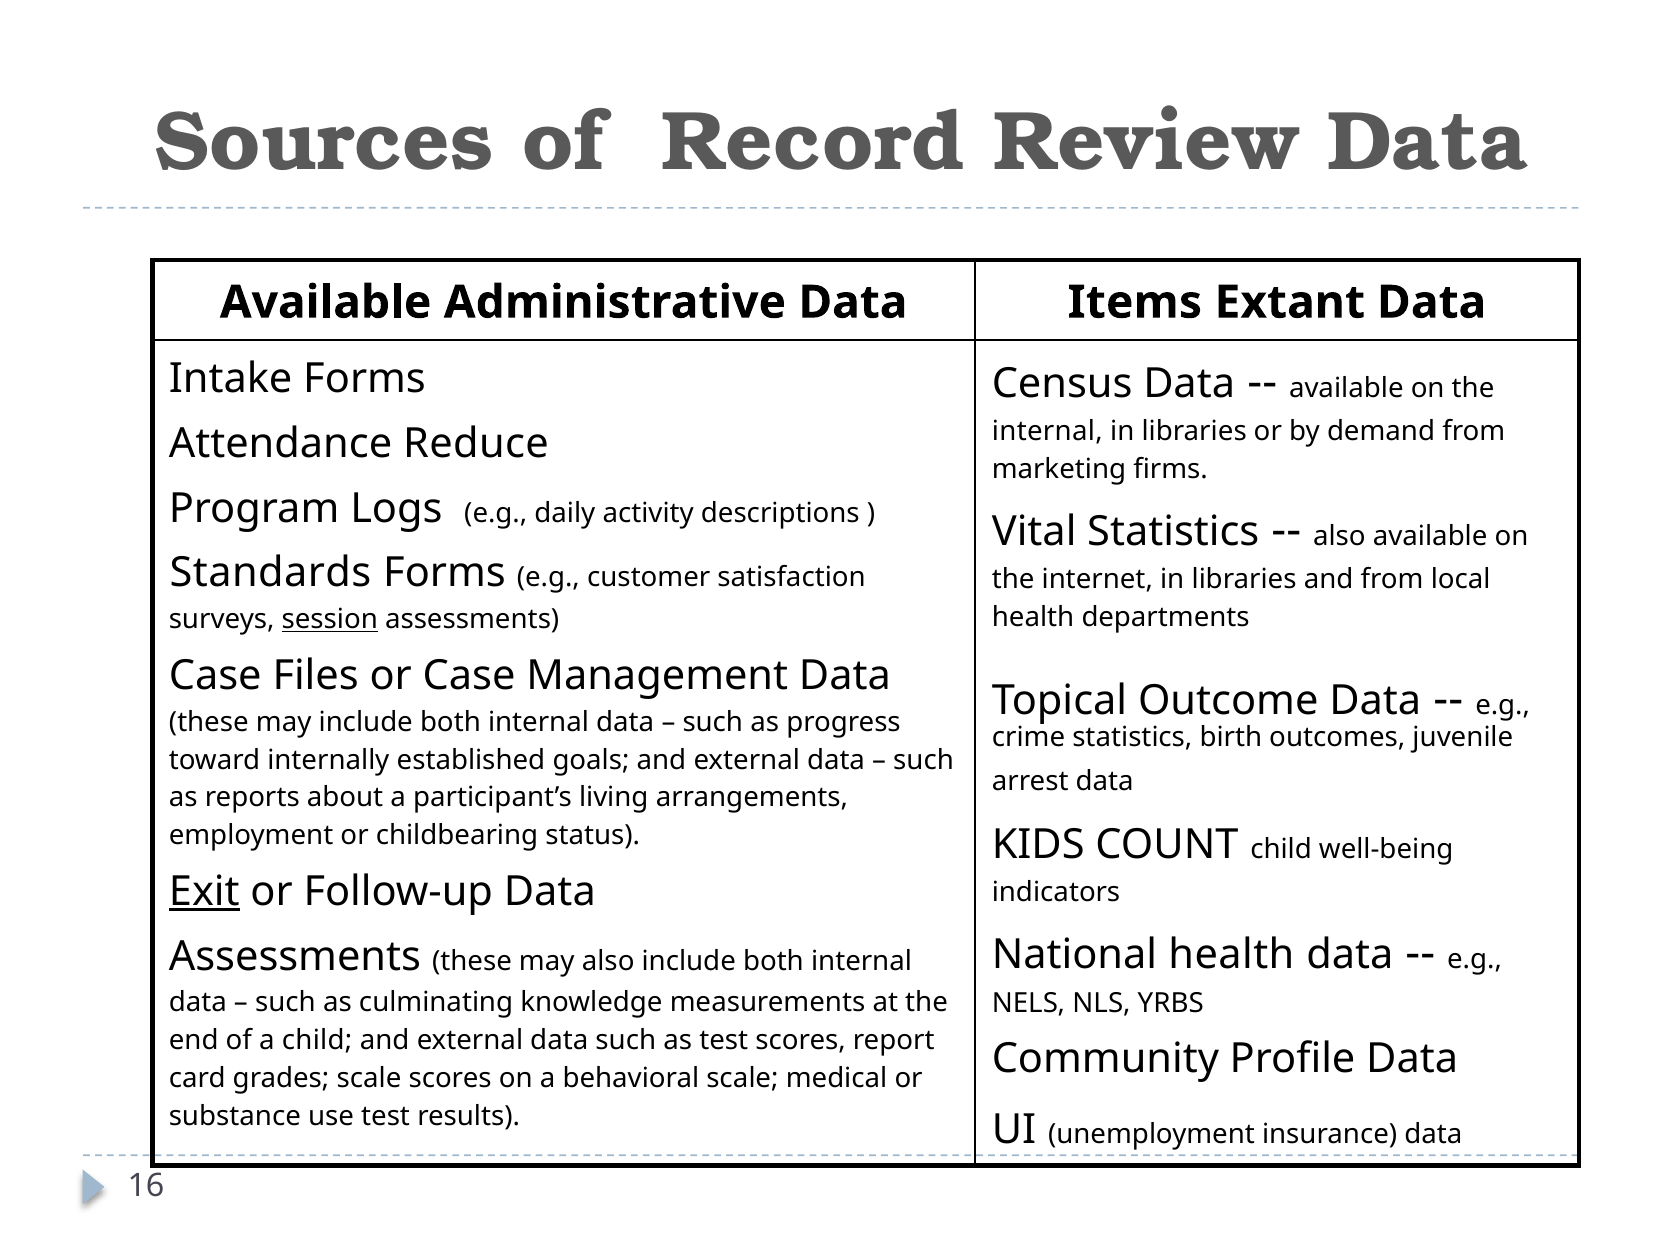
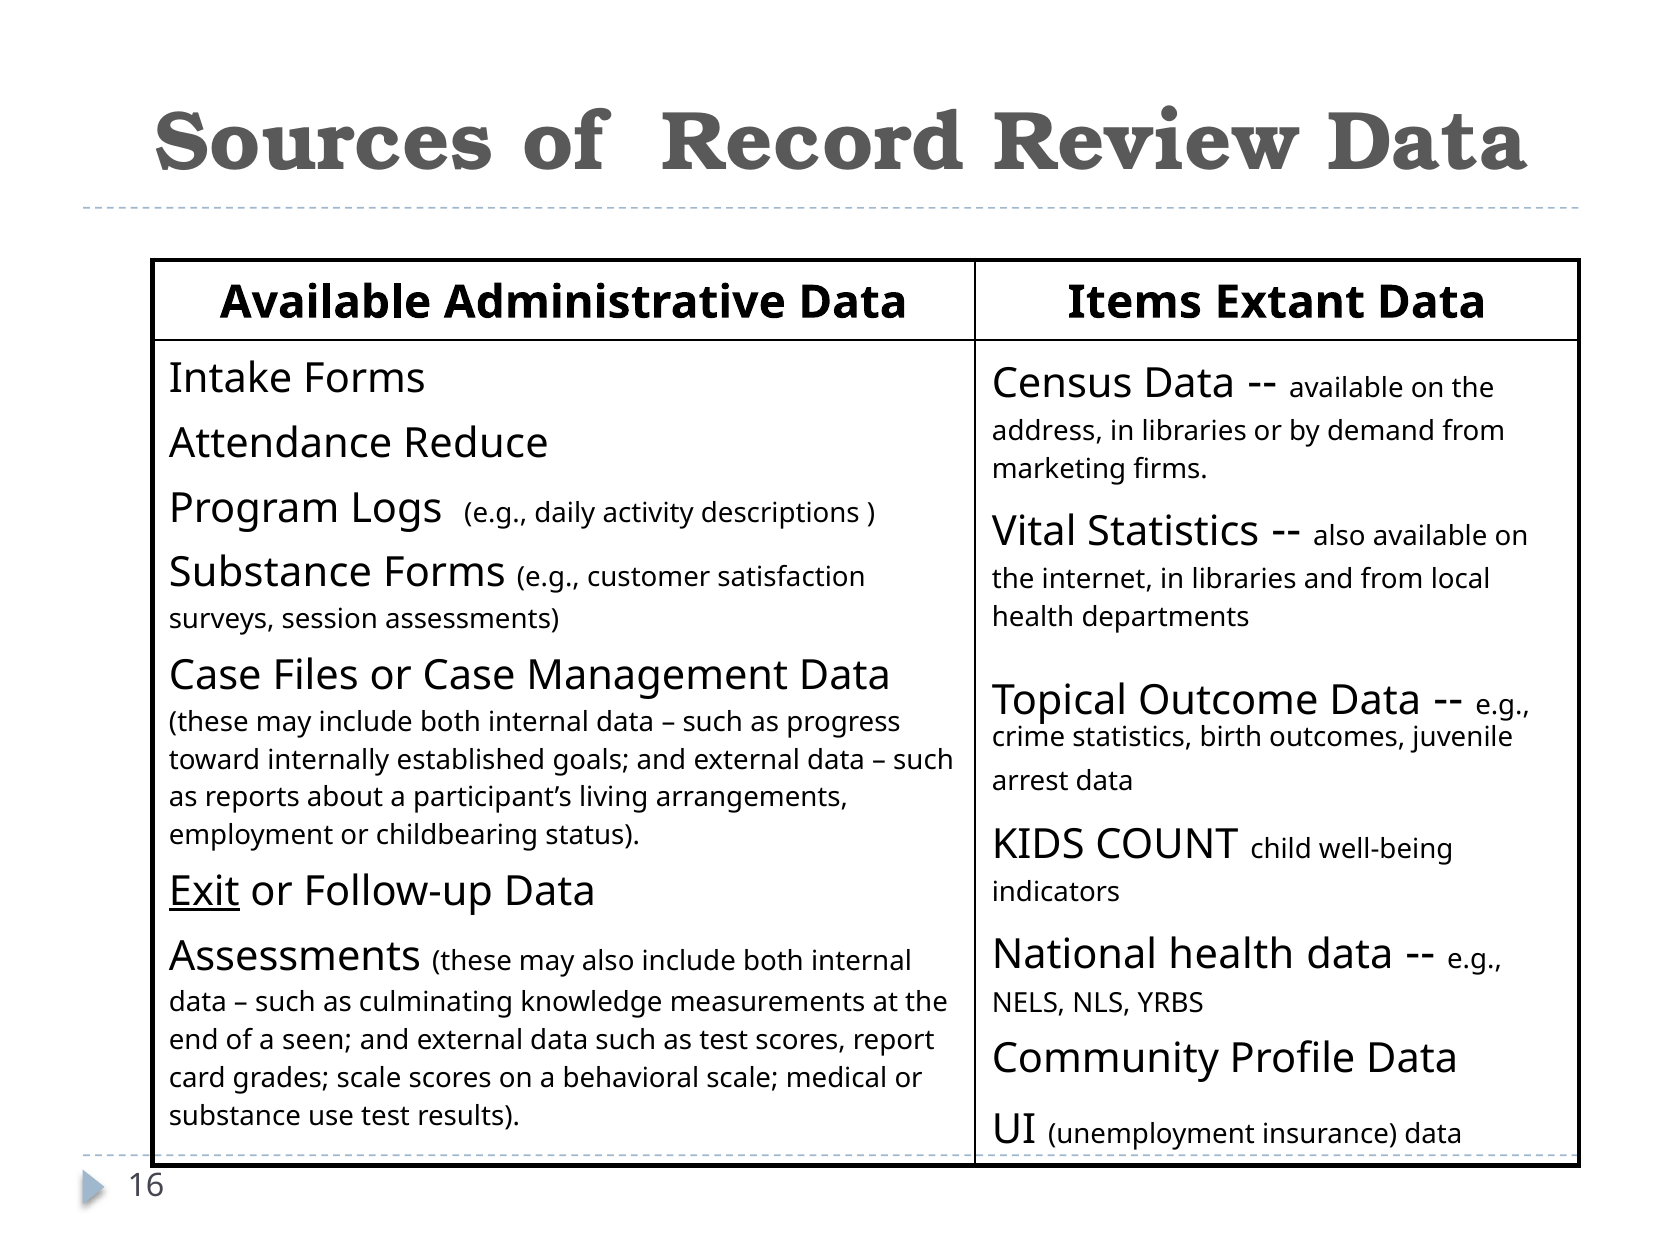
internal at (1047, 431): internal -> address
Standards at (270, 573): Standards -> Substance
session underline: present -> none
a child: child -> seen
